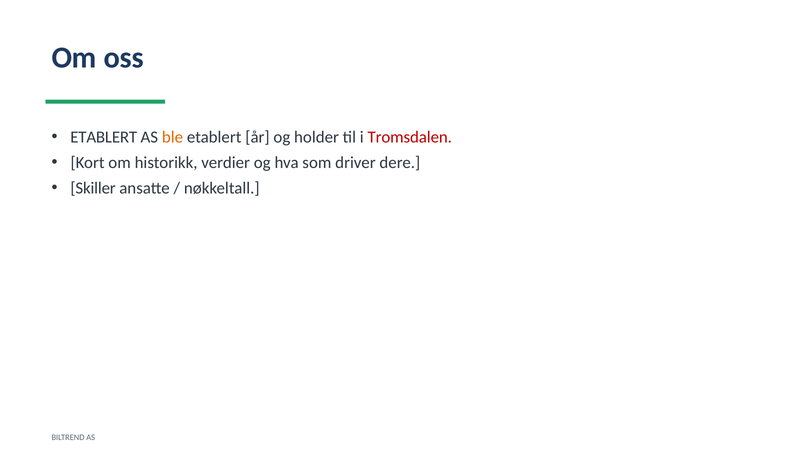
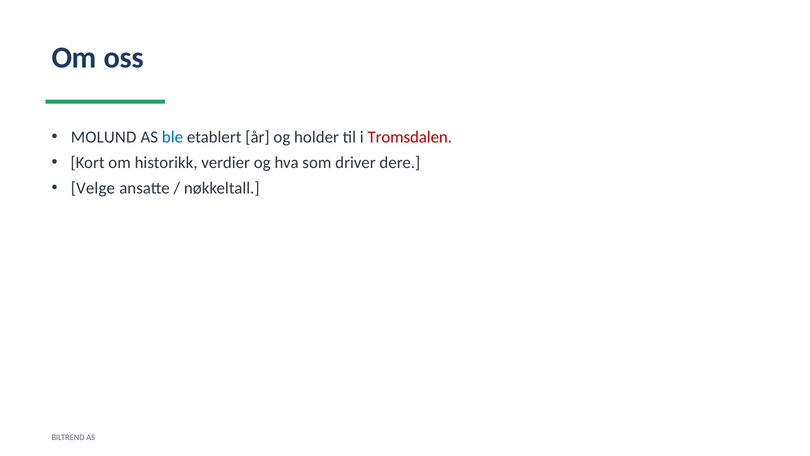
ETABLERT at (104, 137): ETABLERT -> MOLUND
ble colour: orange -> blue
Skiller: Skiller -> Velge
